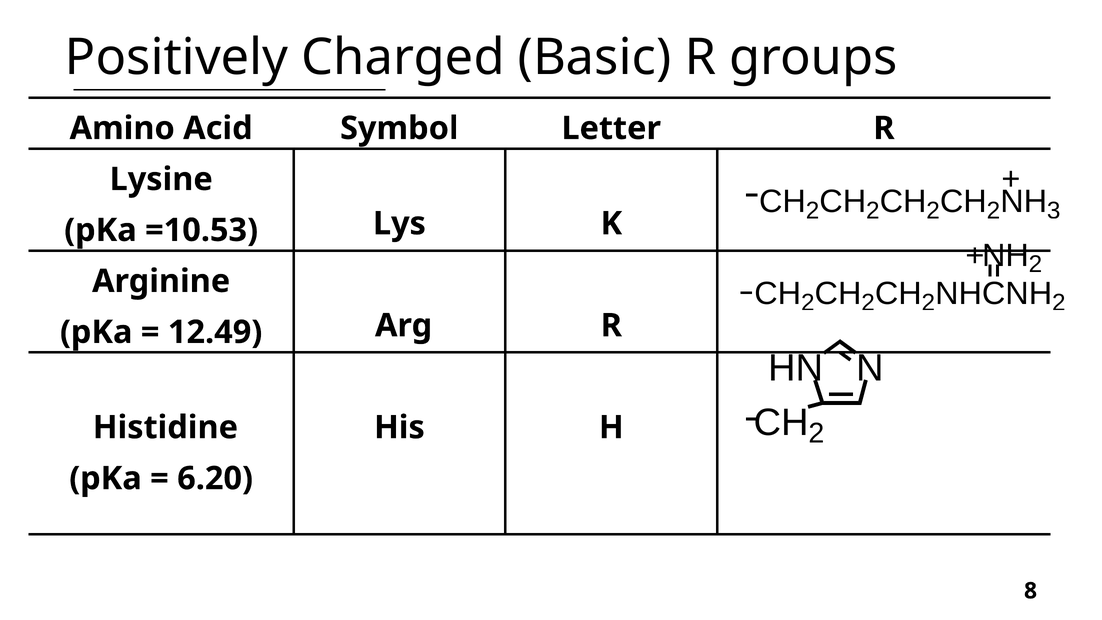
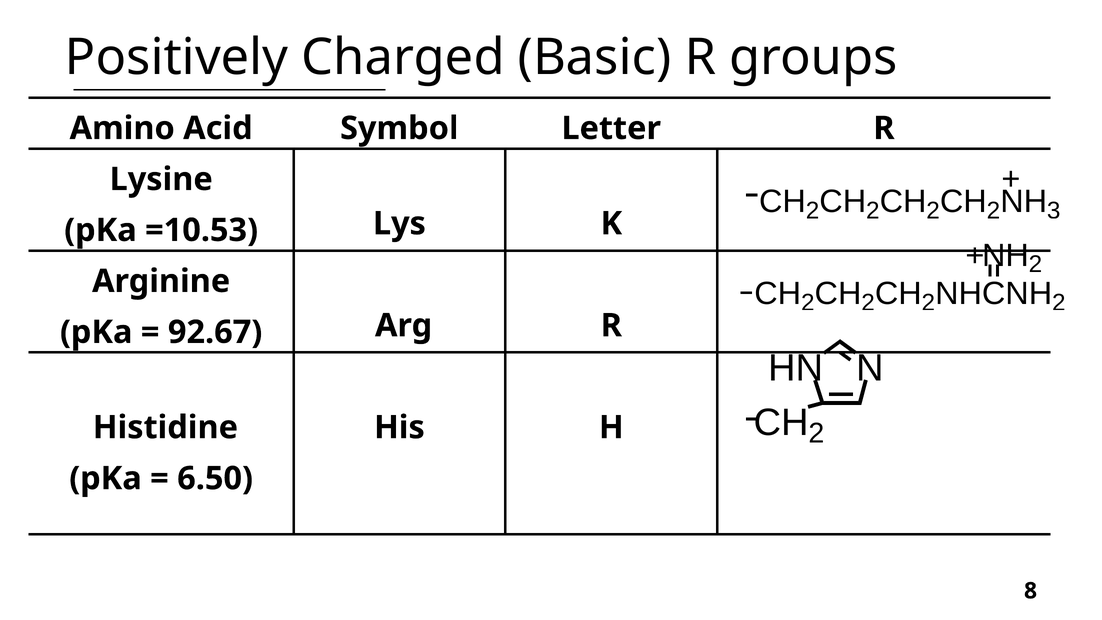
12.49: 12.49 -> 92.67
6.20: 6.20 -> 6.50
